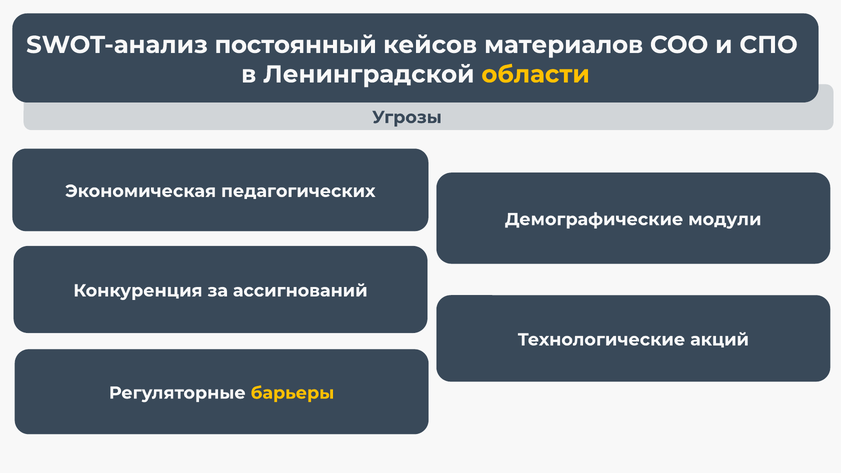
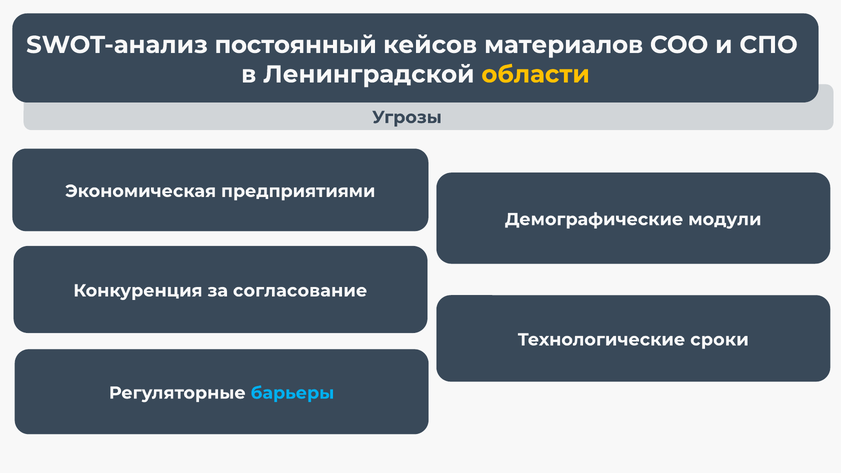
педагогических: педагогических -> предприятиями
ассигнований: ассигнований -> согласование
акций: акций -> сроки
барьеры colour: yellow -> light blue
